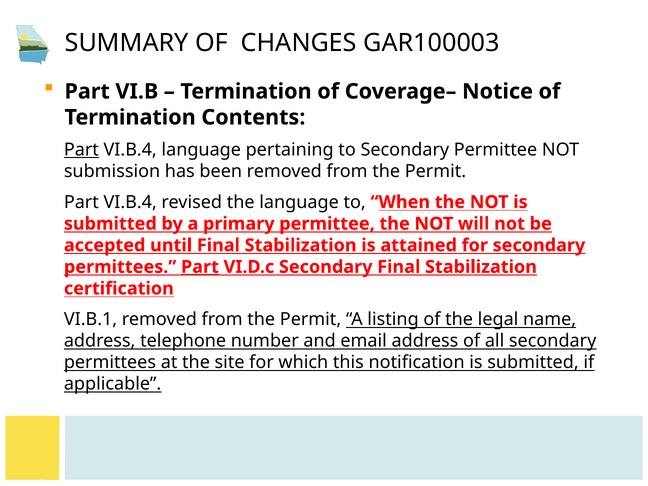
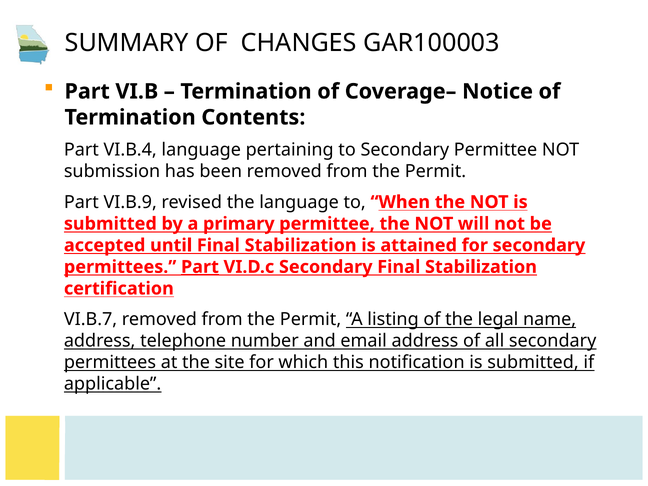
Part at (81, 150) underline: present -> none
VI.B.4 at (130, 202): VI.B.4 -> VI.B.9
VI.B.1: VI.B.1 -> VI.B.7
